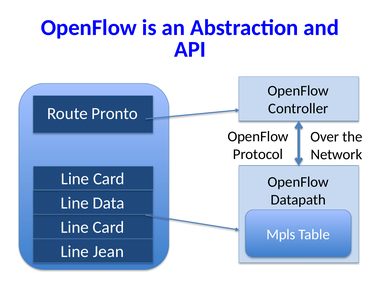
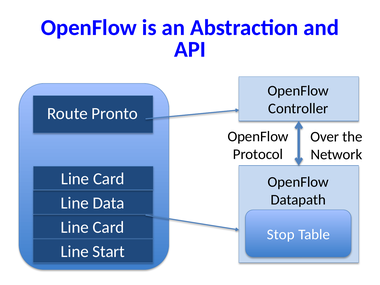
Mpls: Mpls -> Stop
Jean: Jean -> Start
